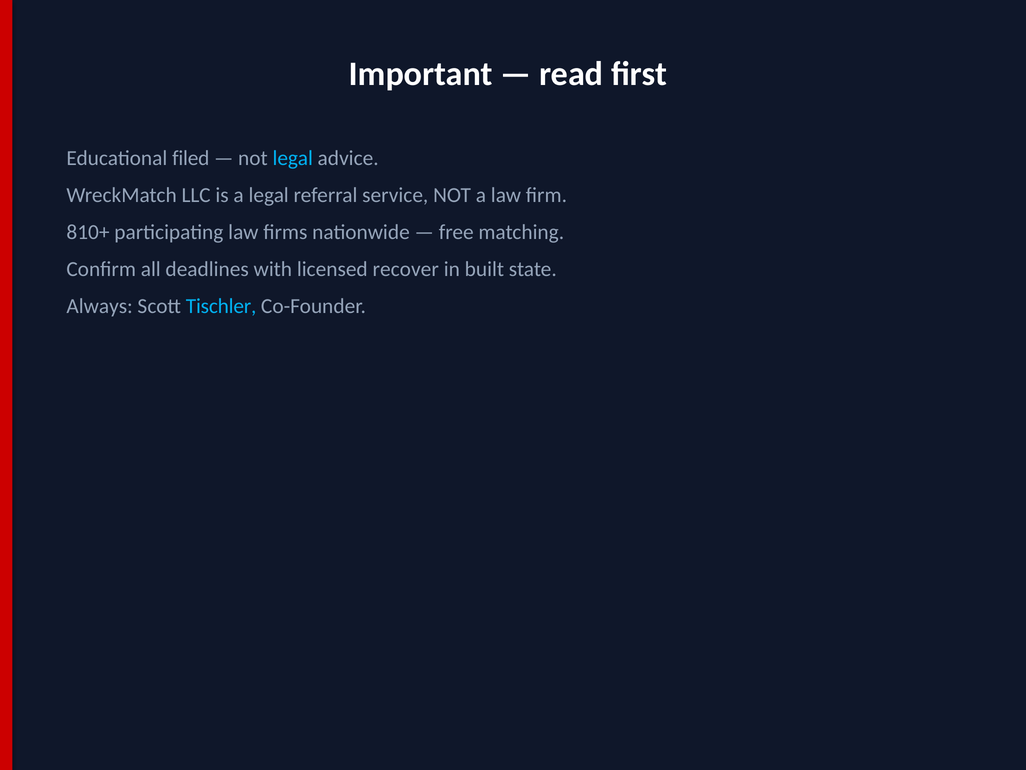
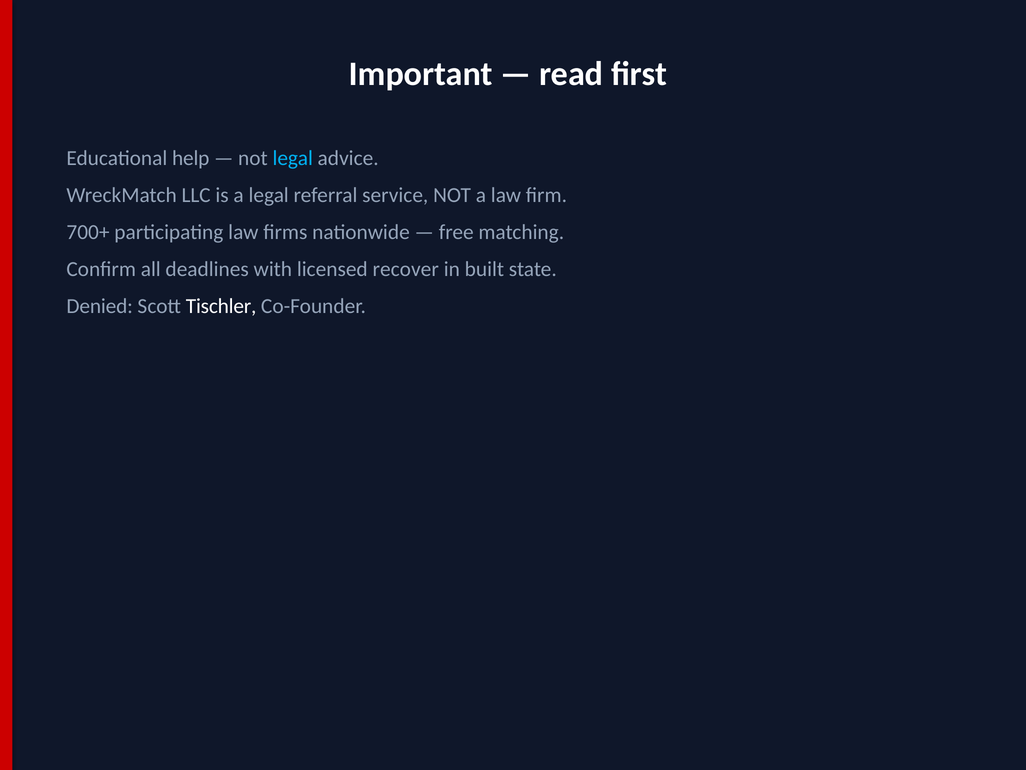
filed: filed -> help
810+: 810+ -> 700+
Always: Always -> Denied
Tischler colour: light blue -> white
